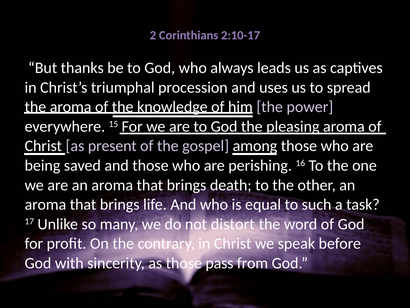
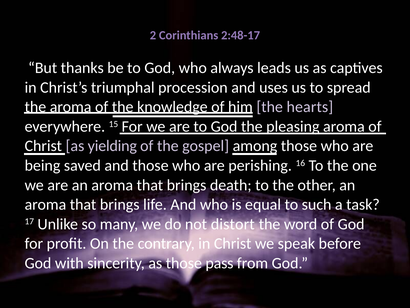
2:10-17: 2:10-17 -> 2:48-17
power: power -> hearts
present: present -> yielding
